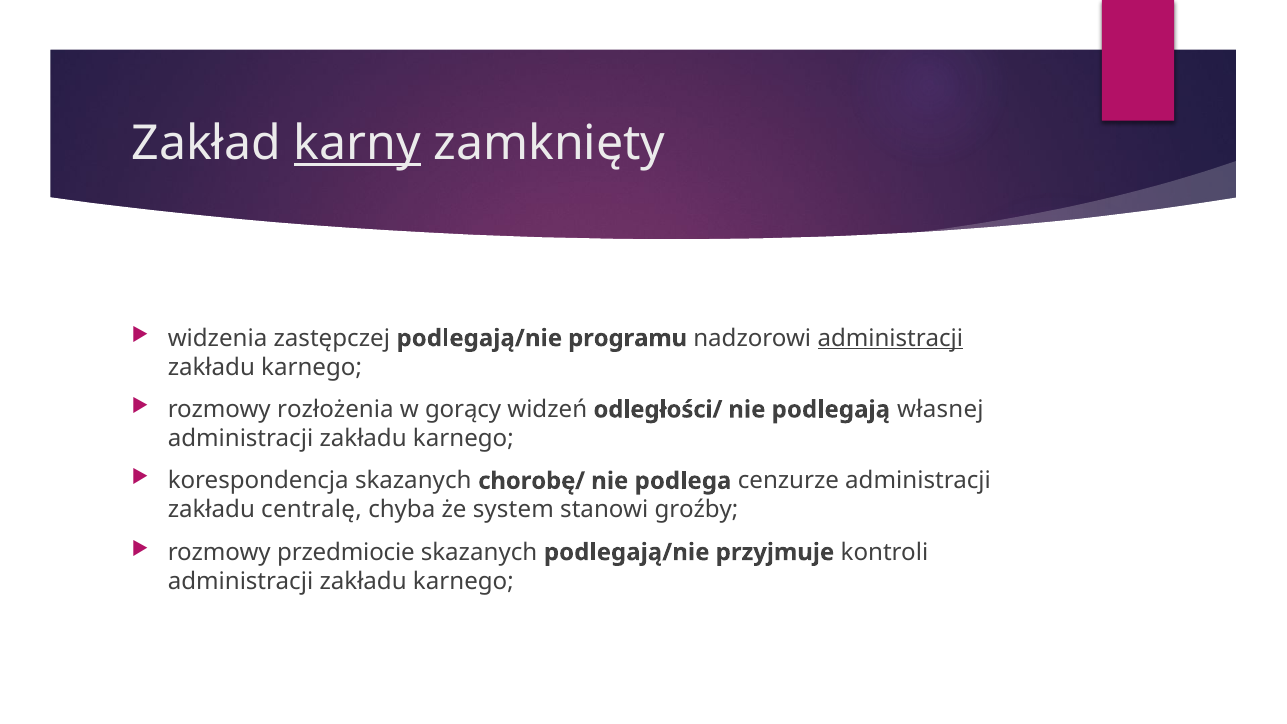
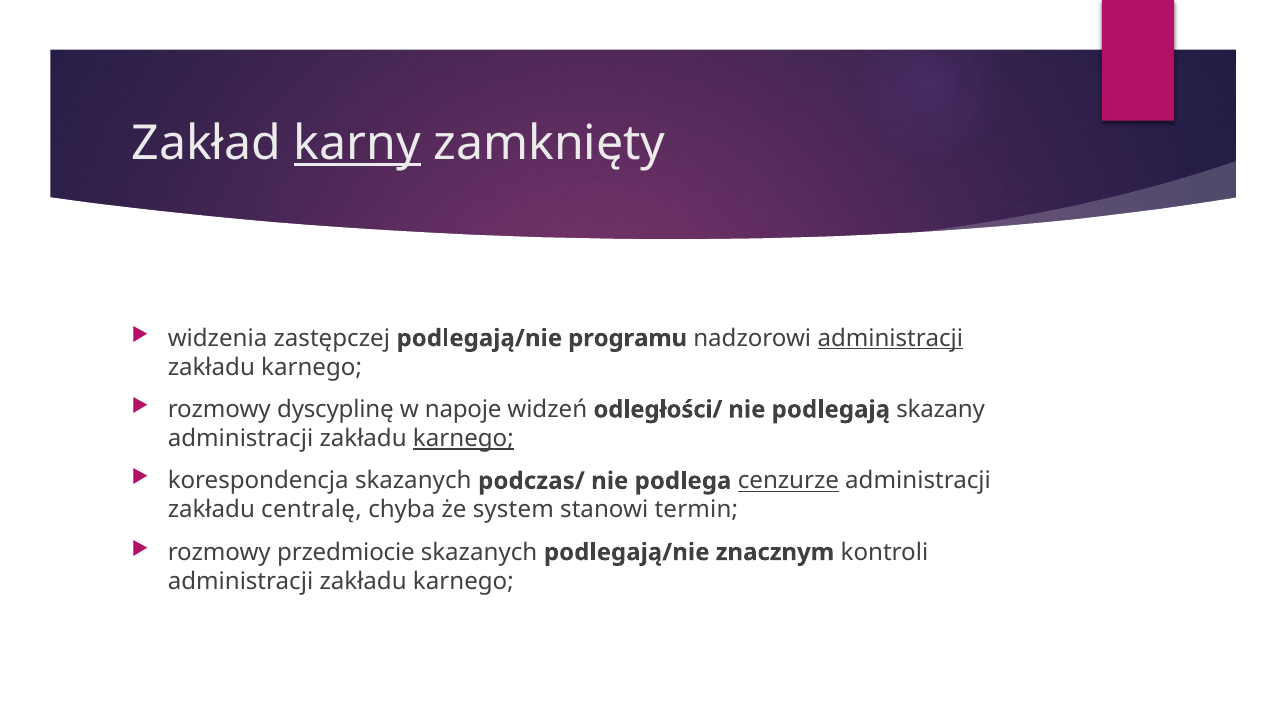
rozłożenia: rozłożenia -> dyscyplinę
gorący: gorący -> napoje
własnej: własnej -> skazany
karnego at (463, 438) underline: none -> present
chorobę/: chorobę/ -> podczas/
cenzurze underline: none -> present
groźby: groźby -> termin
przyjmuje: przyjmuje -> znacznym
